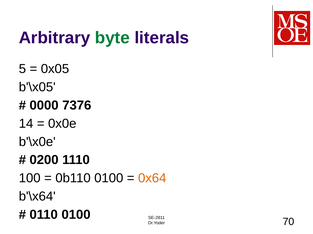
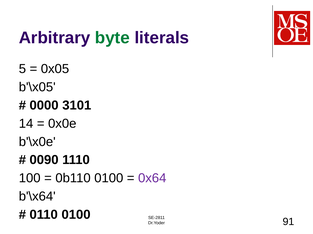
7376: 7376 -> 3101
0200: 0200 -> 0090
0x64 colour: orange -> purple
70: 70 -> 91
